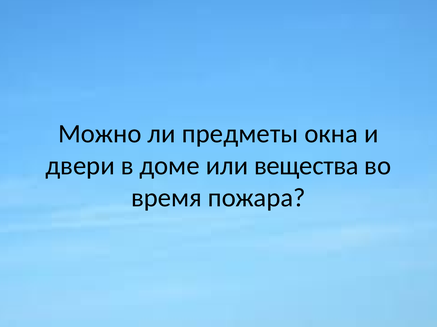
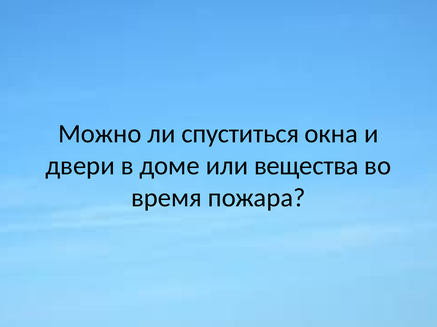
предметы: предметы -> спуститься
